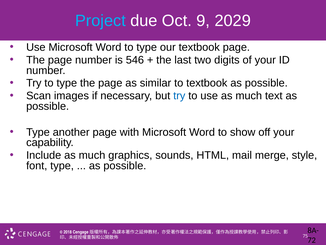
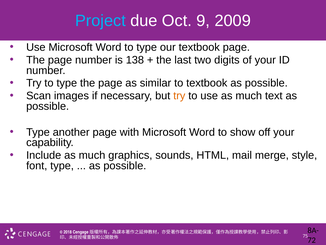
2029: 2029 -> 2009
546: 546 -> 138
try at (179, 96) colour: blue -> orange
